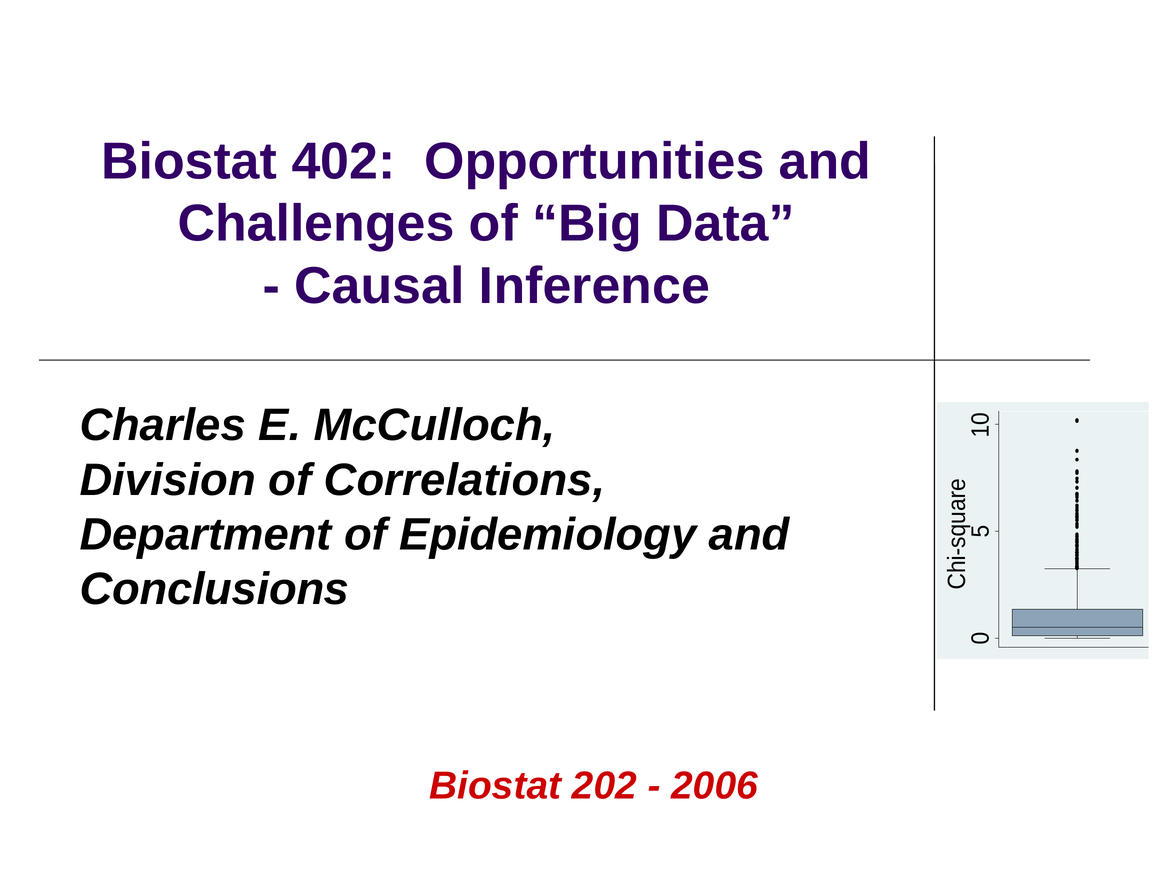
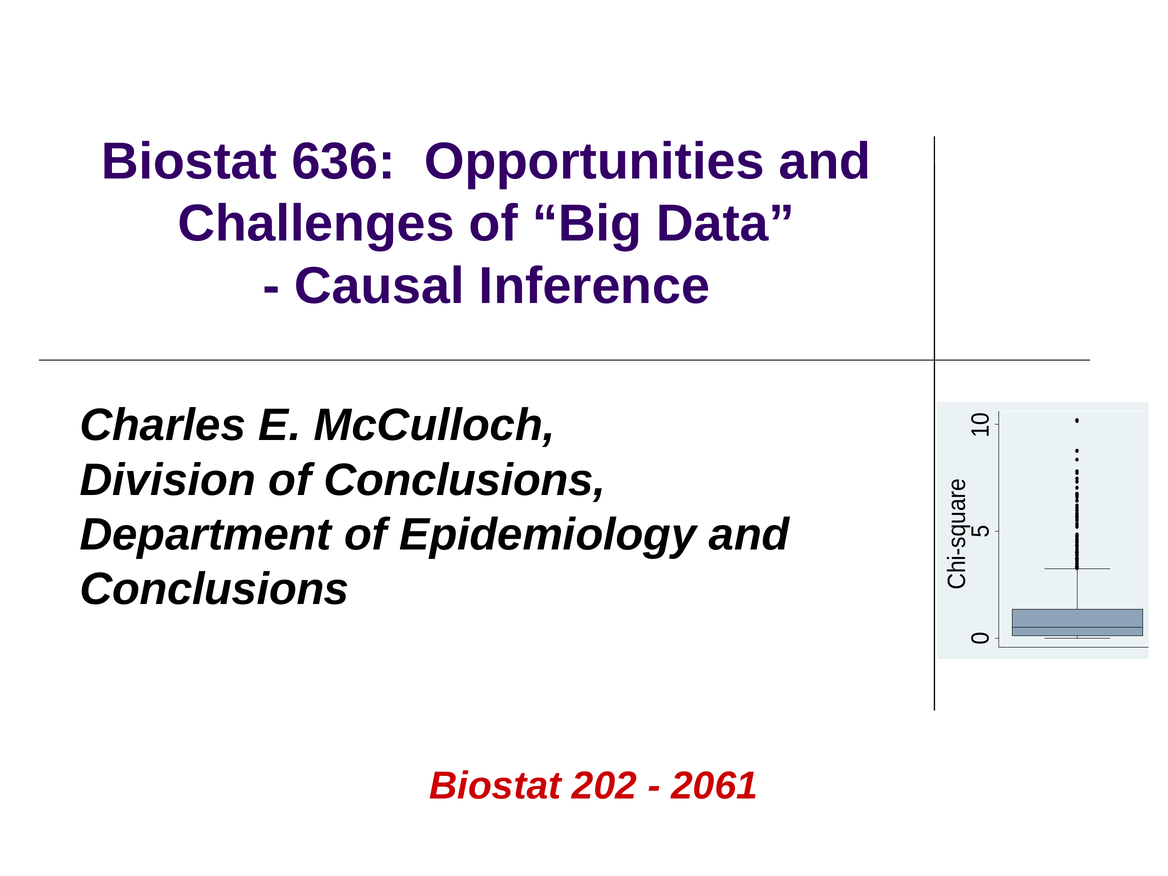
402: 402 -> 636
of Correlations: Correlations -> Conclusions
2006: 2006 -> 2061
